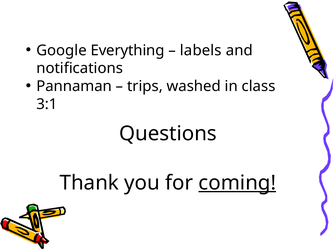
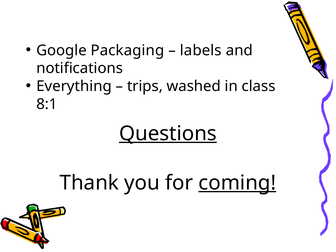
Everything: Everything -> Packaging
Pannaman: Pannaman -> Everything
3:1: 3:1 -> 8:1
Questions underline: none -> present
